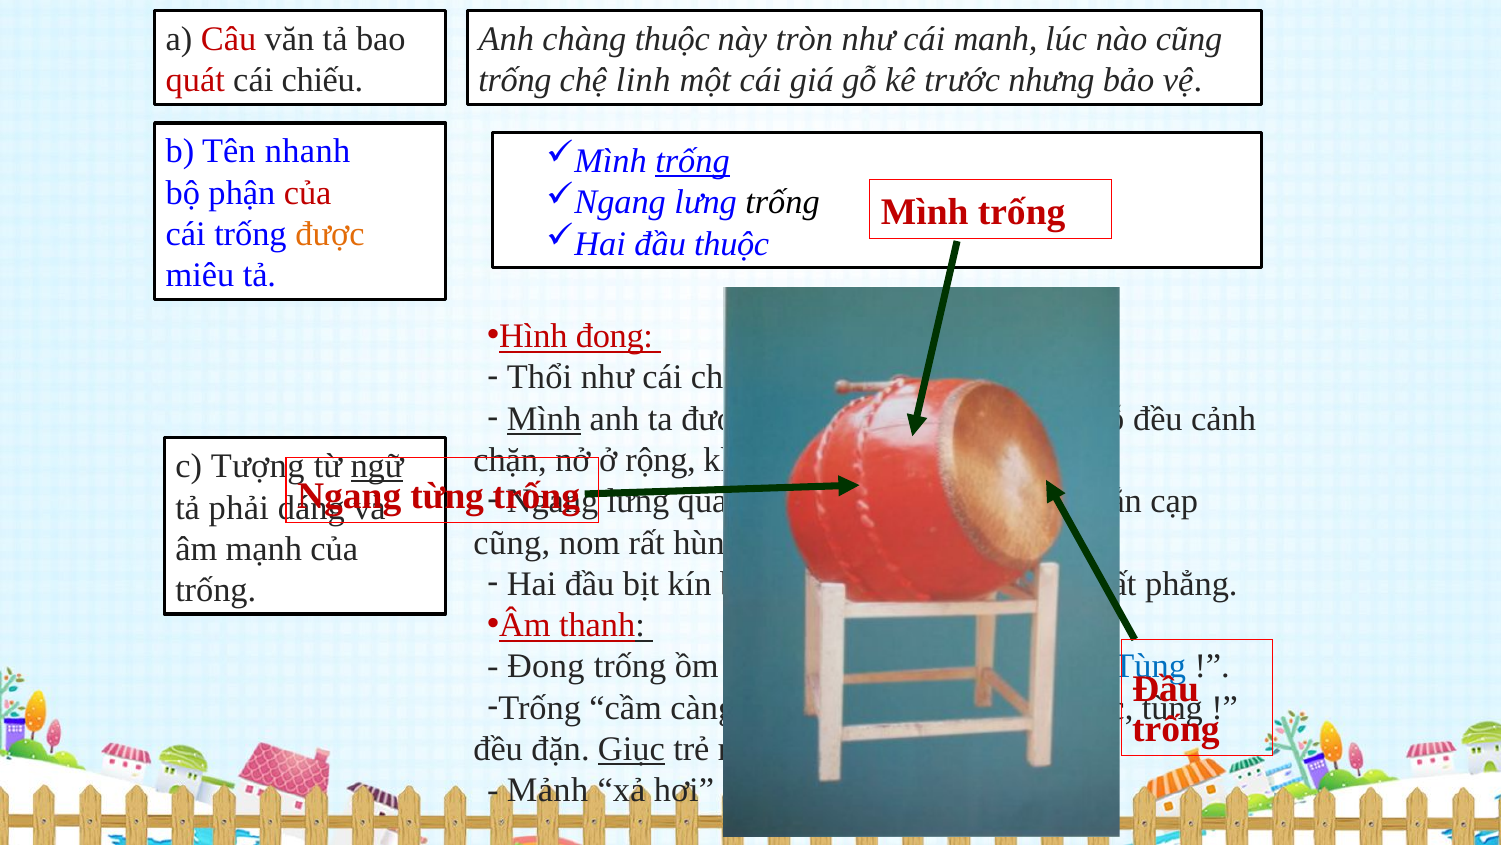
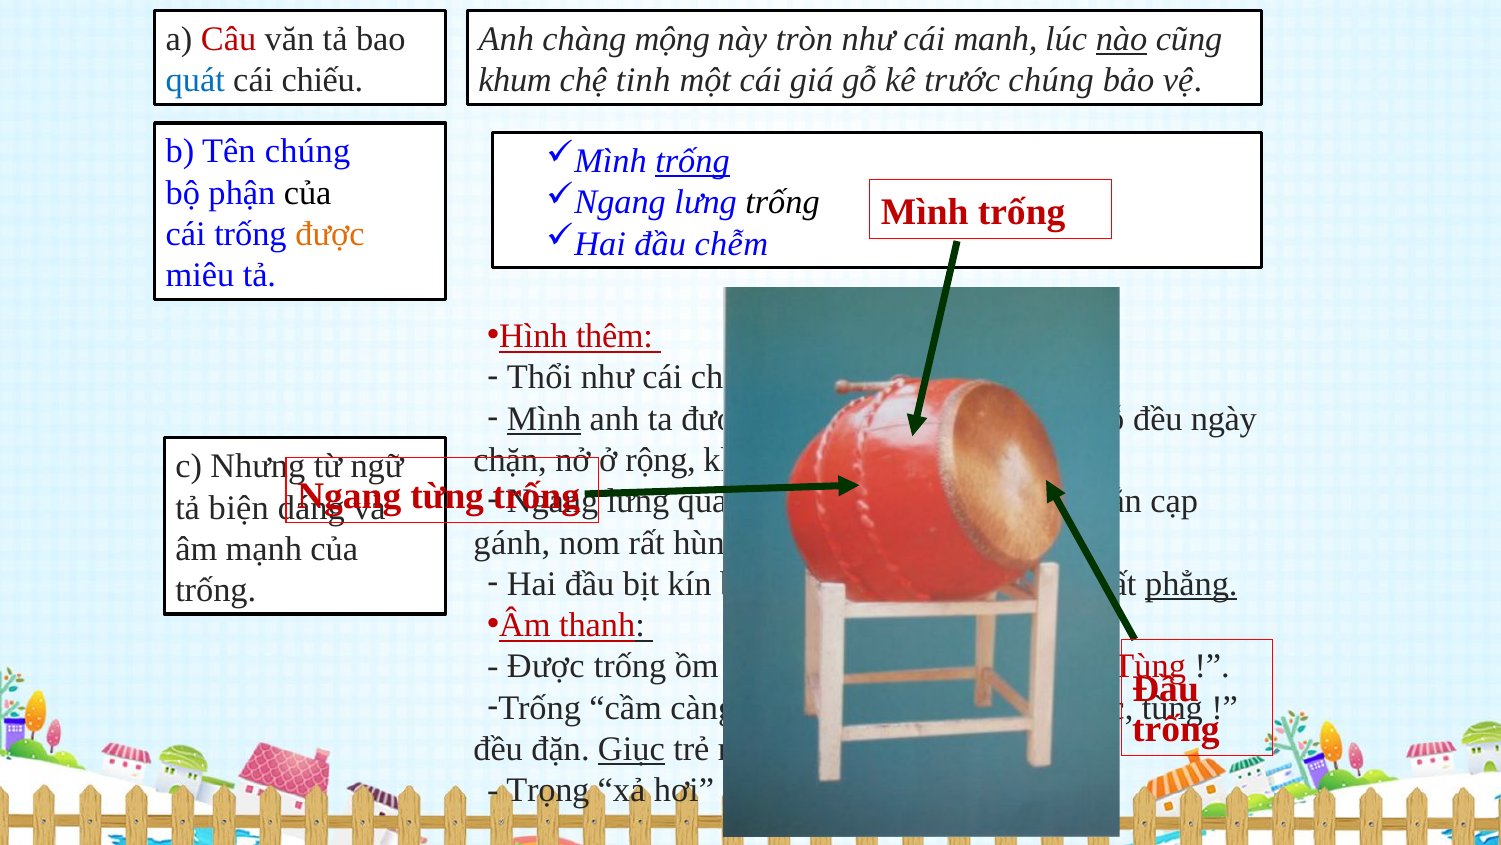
chàng thuộc: thuộc -> mộng
nào underline: none -> present
quát colour: red -> blue
trống at (515, 80): trống -> khum
linh: linh -> tinh
trước nhưng: nhưng -> chúng
Tên nhanh: nhanh -> chúng
của at (308, 193) colour: red -> black
đầu thuộc: thuộc -> chễm
Hình đong: đong -> thêm
cảnh: cảnh -> ngày
Tượng: Tượng -> Nhưng
ngữ underline: present -> none
phải: phải -> biện
cũng at (512, 543): cũng -> gánh
phẳng underline: none -> present
Đong at (546, 666): Đong -> Được
Tùng at (1150, 666) colour: blue -> red
Mảnh at (548, 790): Mảnh -> Trọng
